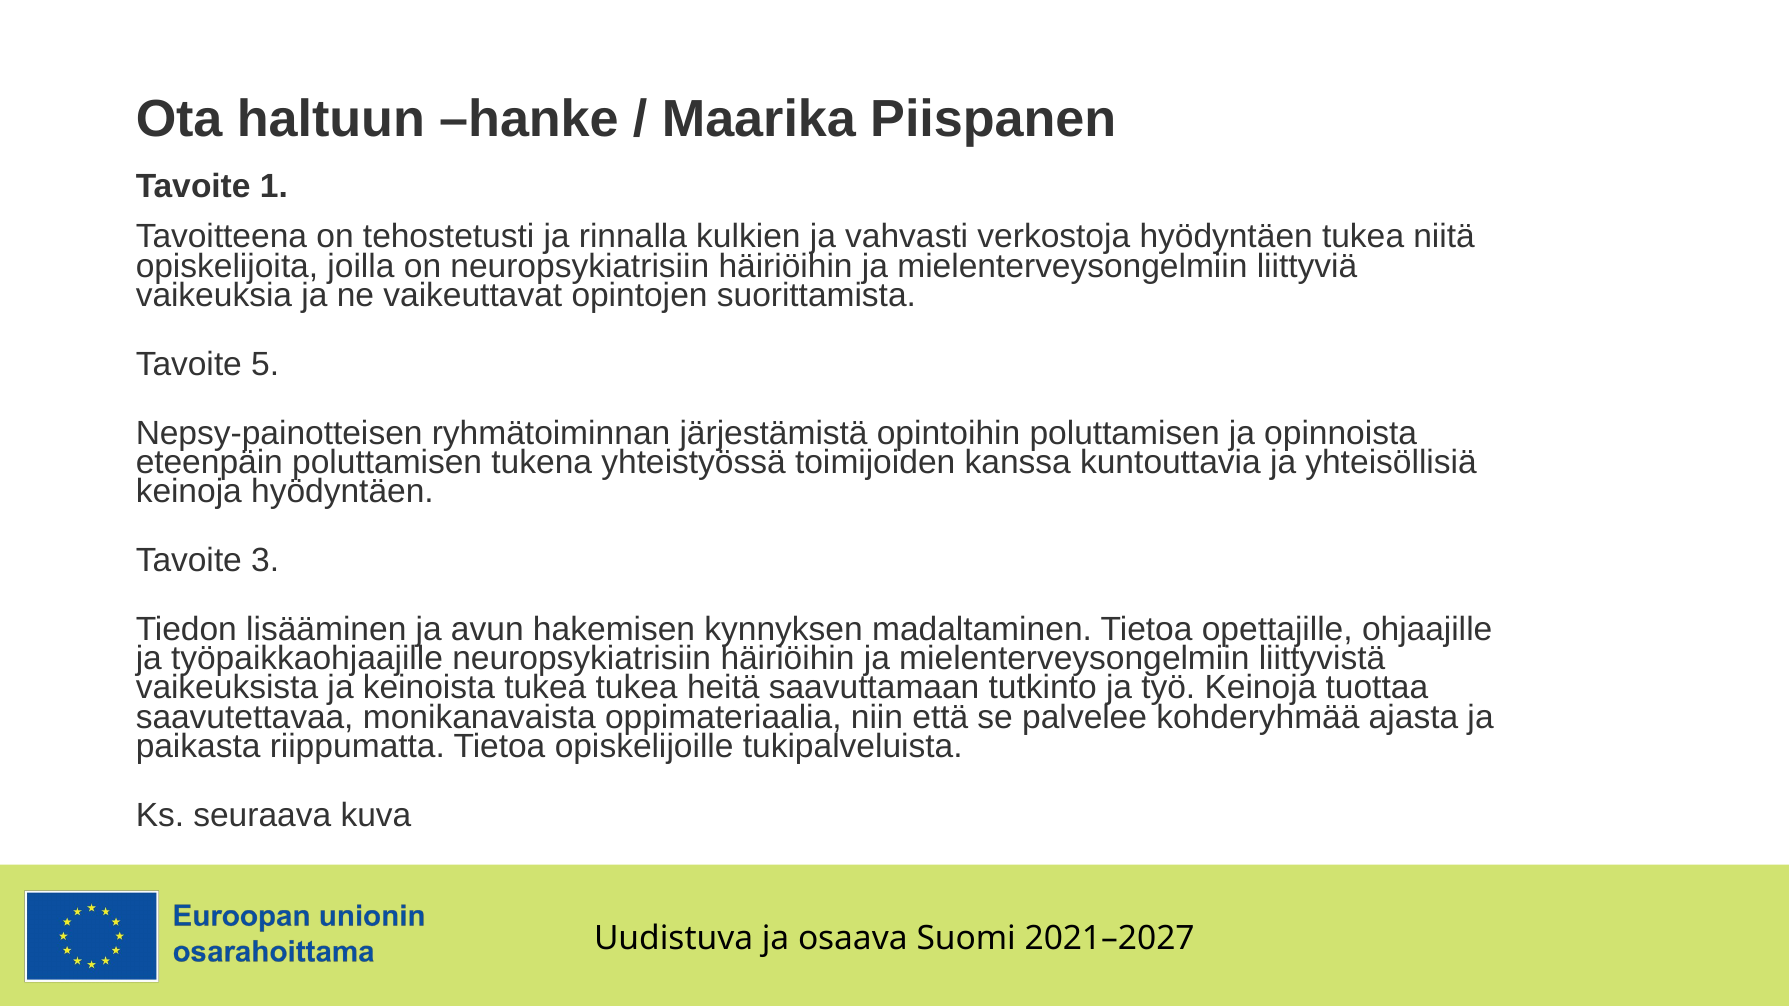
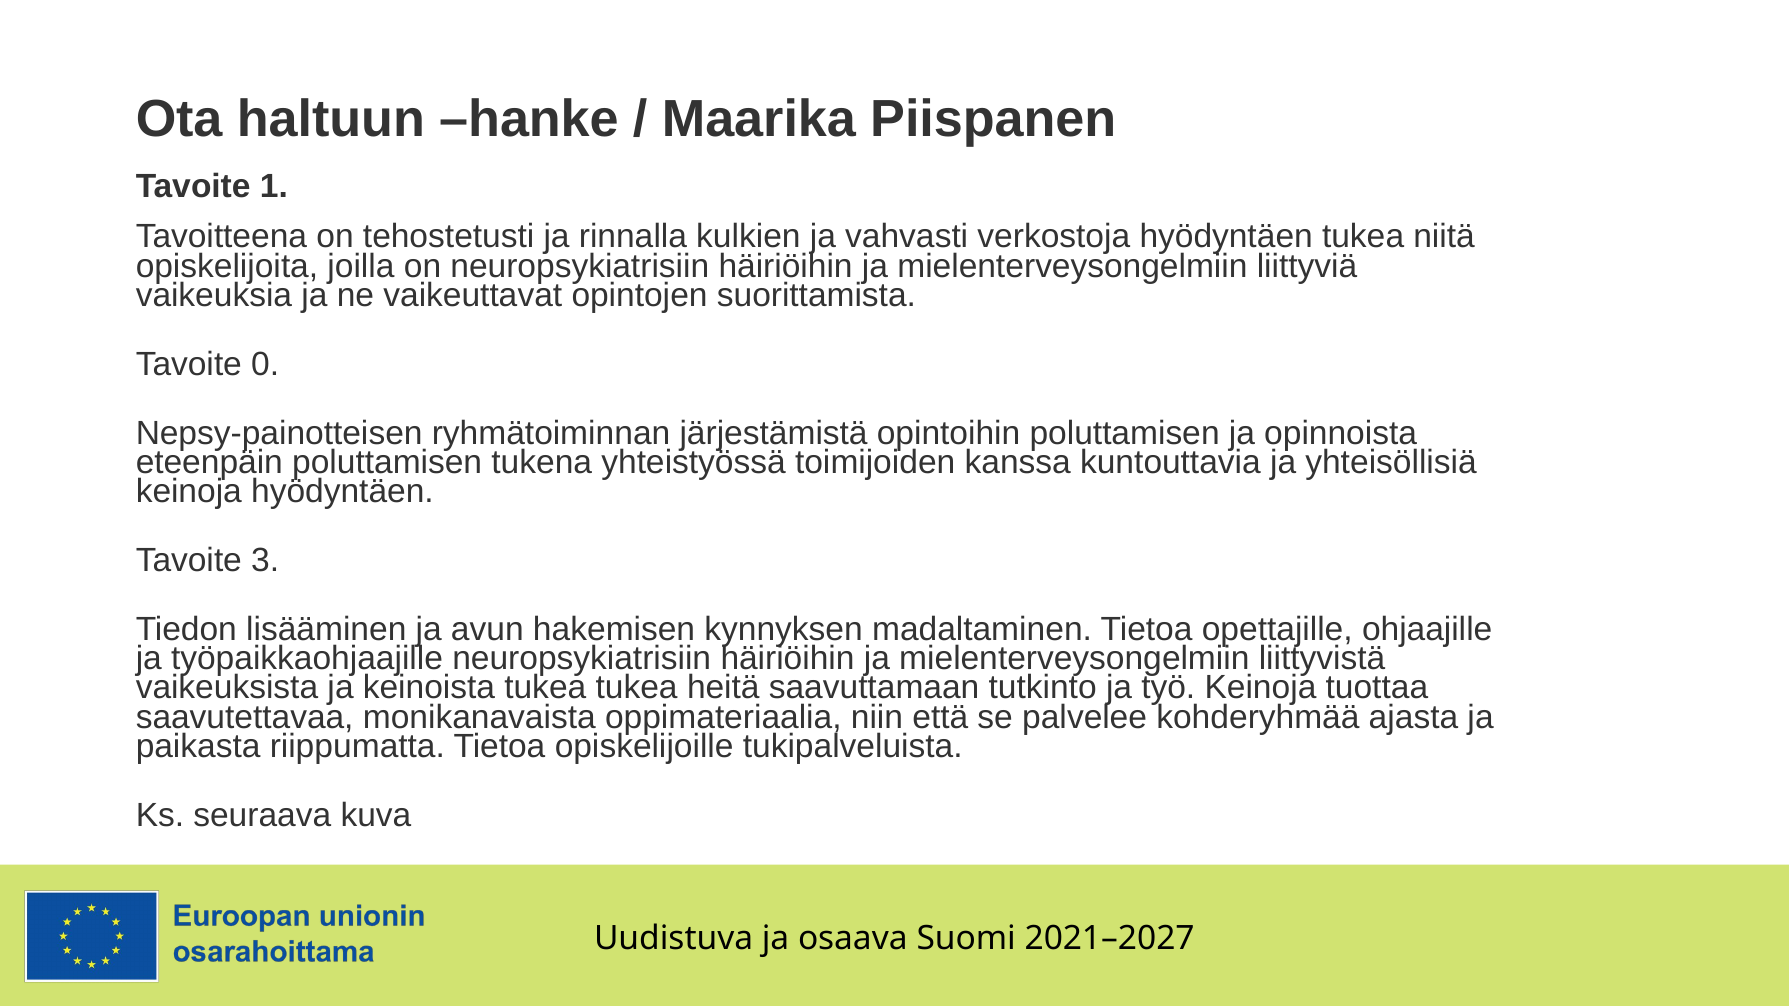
5: 5 -> 0
